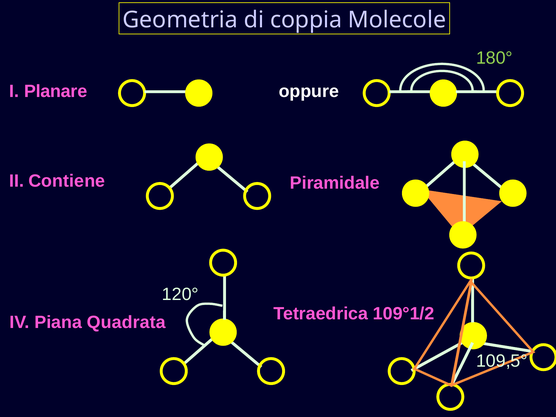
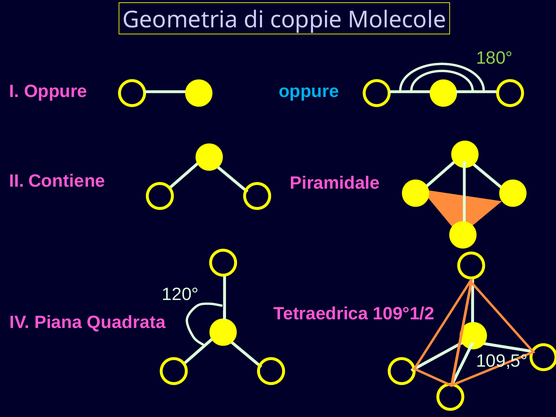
coppia: coppia -> coppie
I Planare: Planare -> Oppure
oppure at (309, 91) colour: white -> light blue
